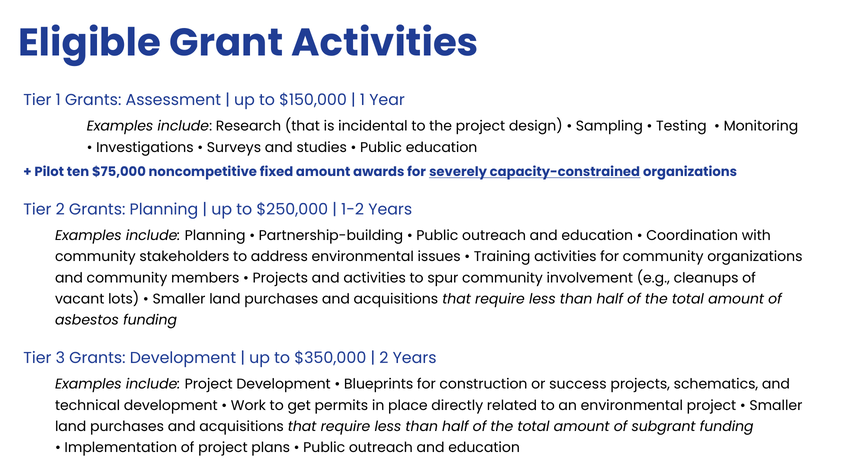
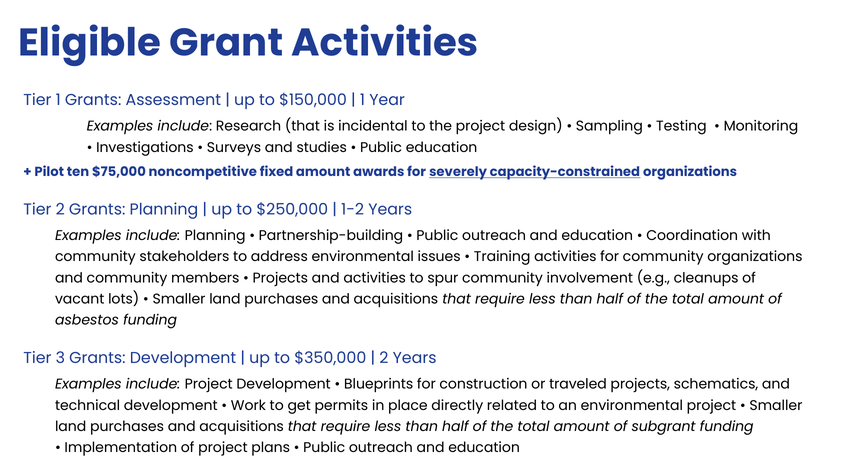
success: success -> traveled
